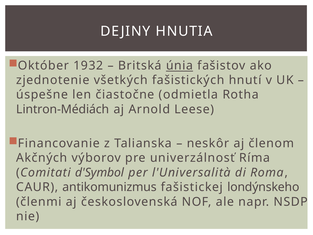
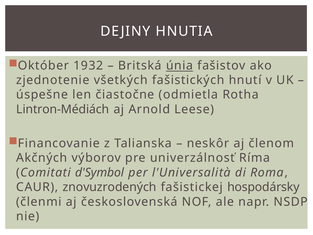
antikomunizmus: antikomunizmus -> znovuzrodených
londýnskeho: londýnskeho -> hospodársky
